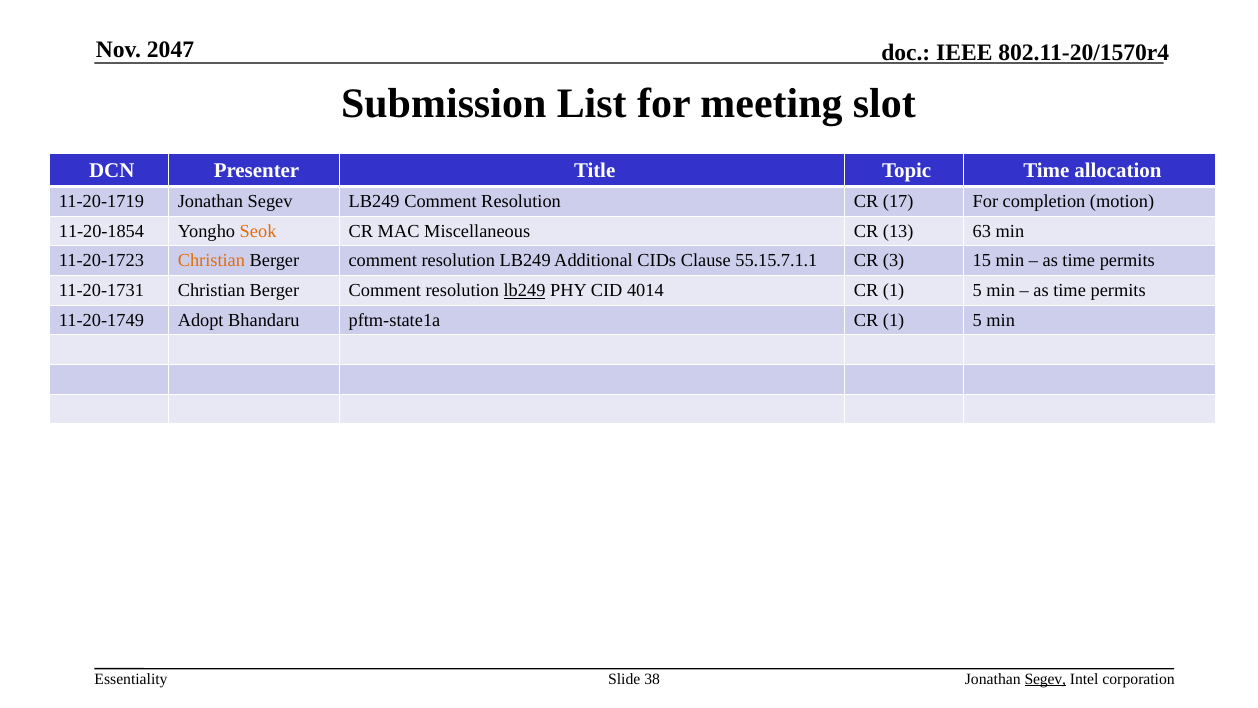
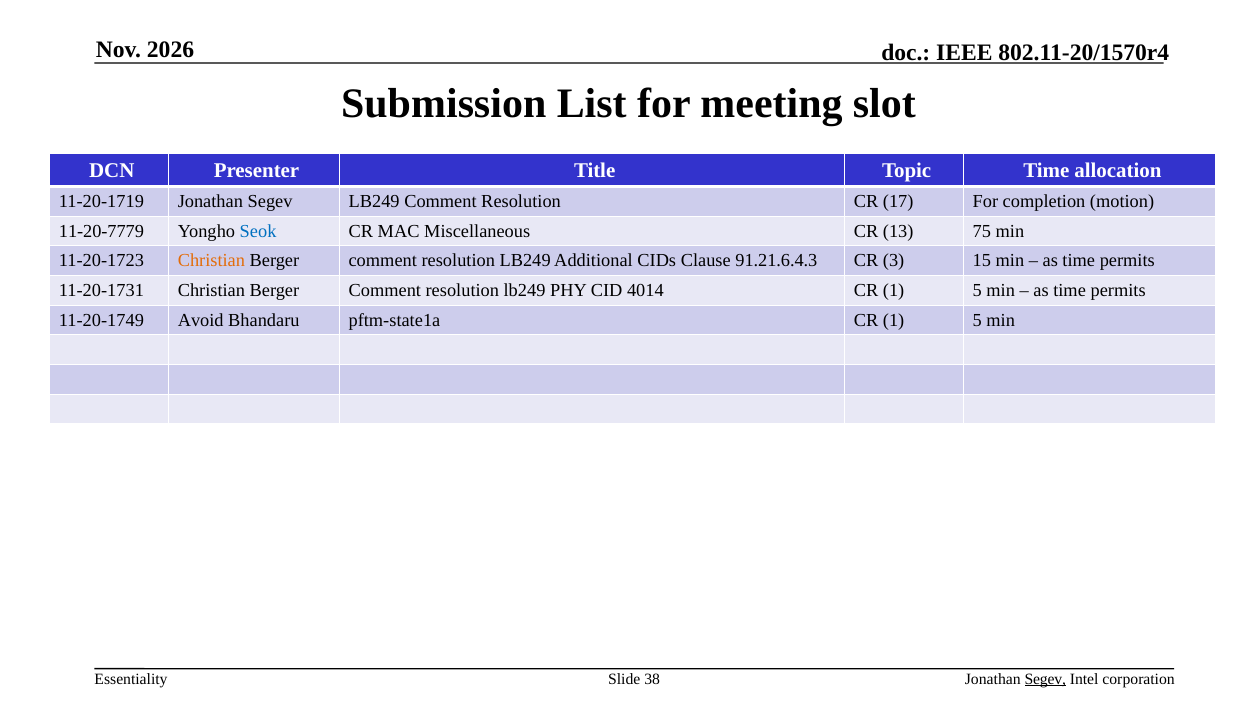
2047: 2047 -> 2026
11-20-1854: 11-20-1854 -> 11-20-7779
Seok colour: orange -> blue
63: 63 -> 75
55.15.7.1.1: 55.15.7.1.1 -> 91.21.6.4.3
lb249 at (525, 290) underline: present -> none
Adopt: Adopt -> Avoid
